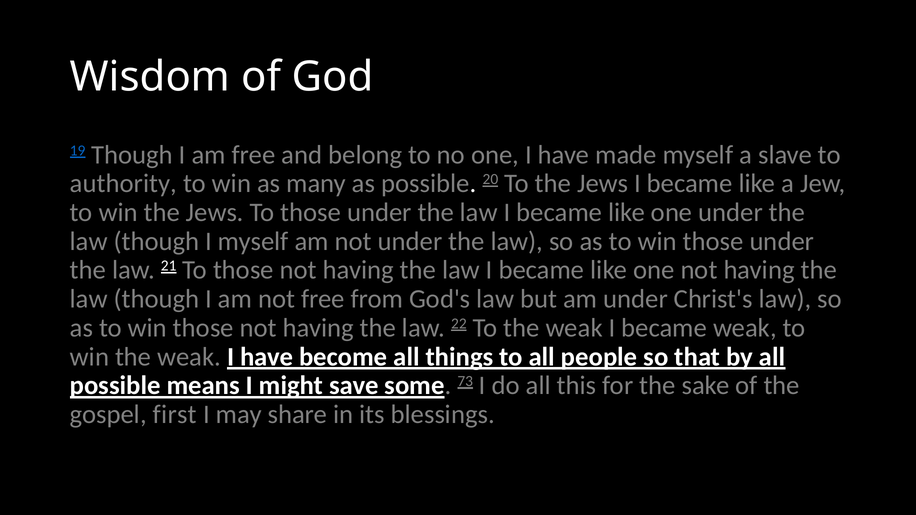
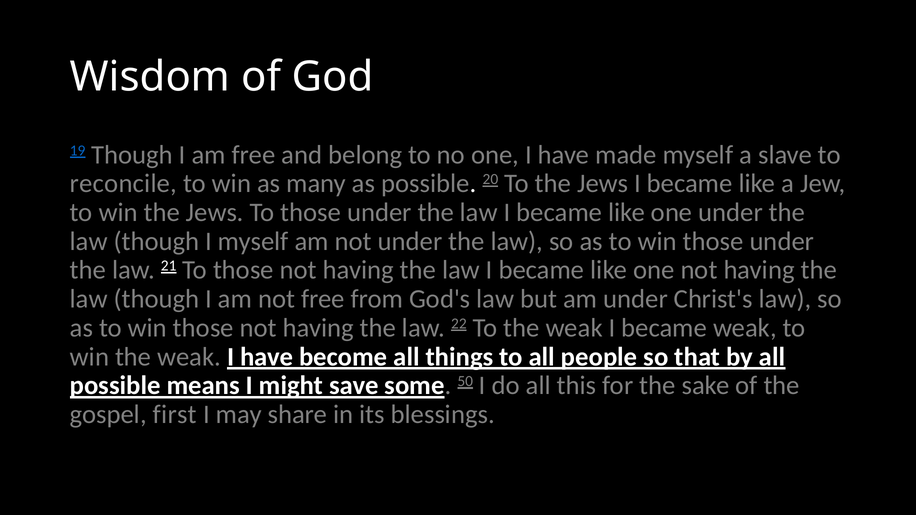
authority: authority -> reconcile
73: 73 -> 50
